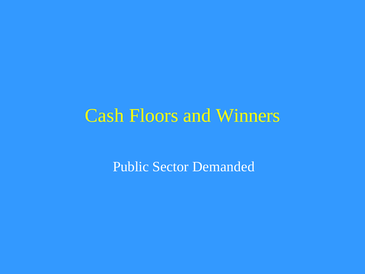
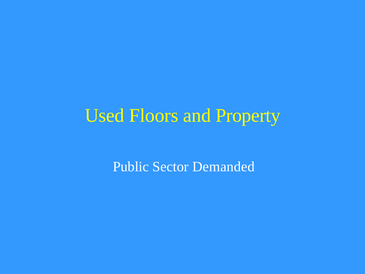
Cash: Cash -> Used
Winners: Winners -> Property
